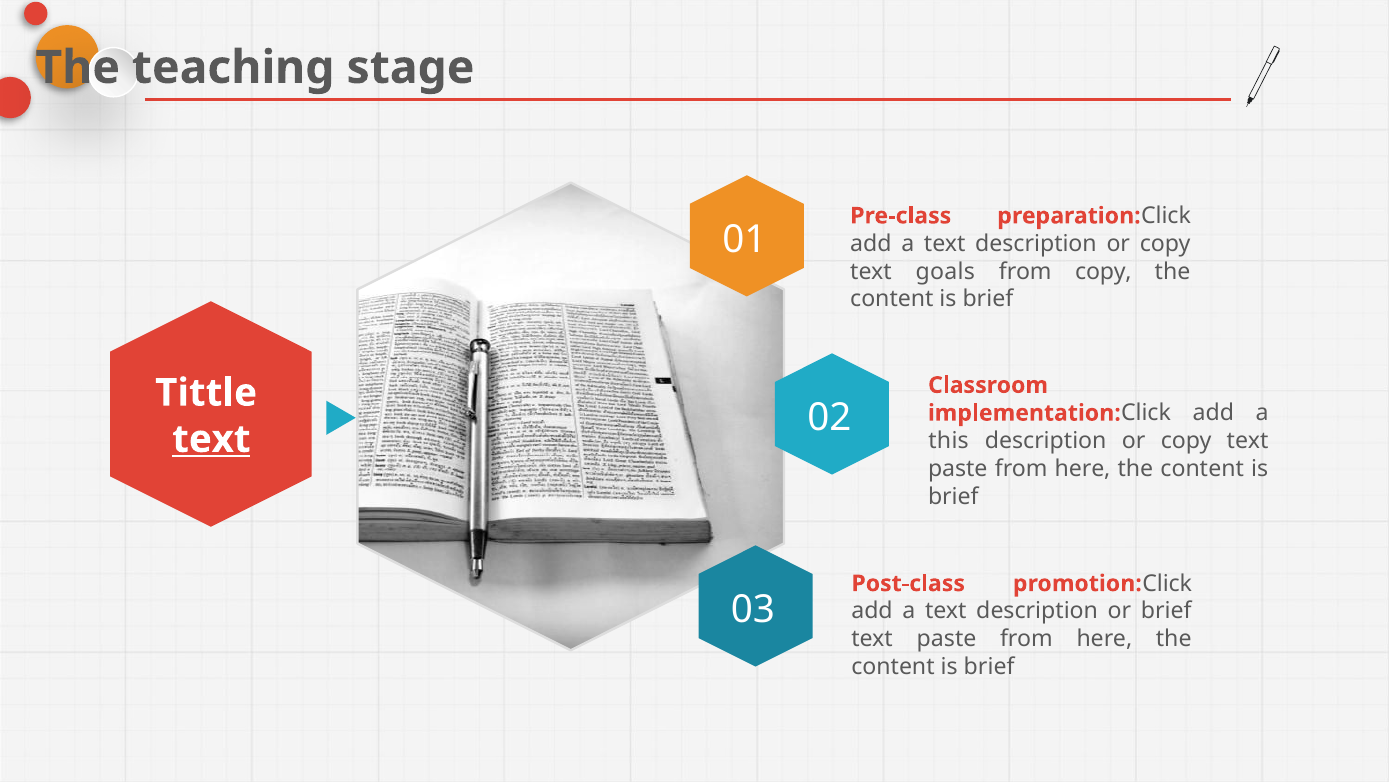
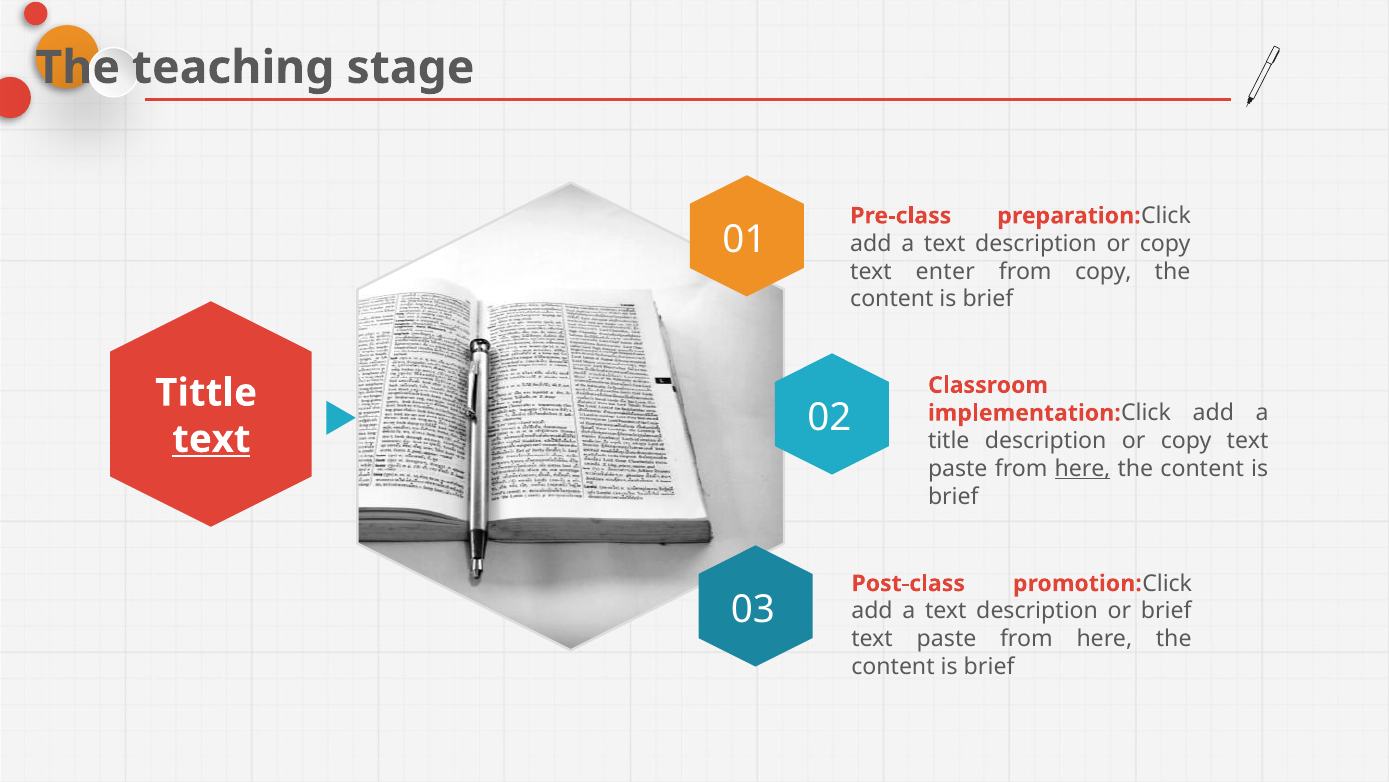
goals: goals -> enter
this: this -> title
here at (1083, 468) underline: none -> present
